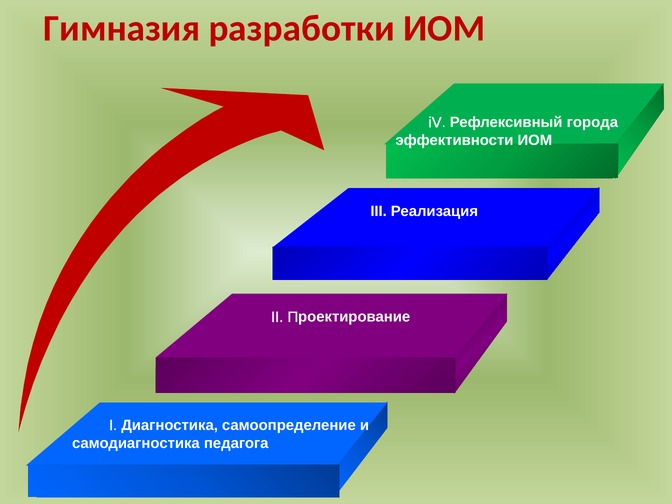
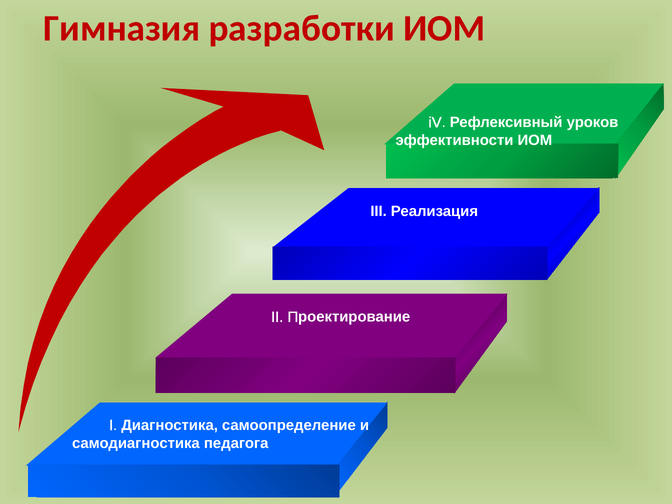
города: города -> уроков
